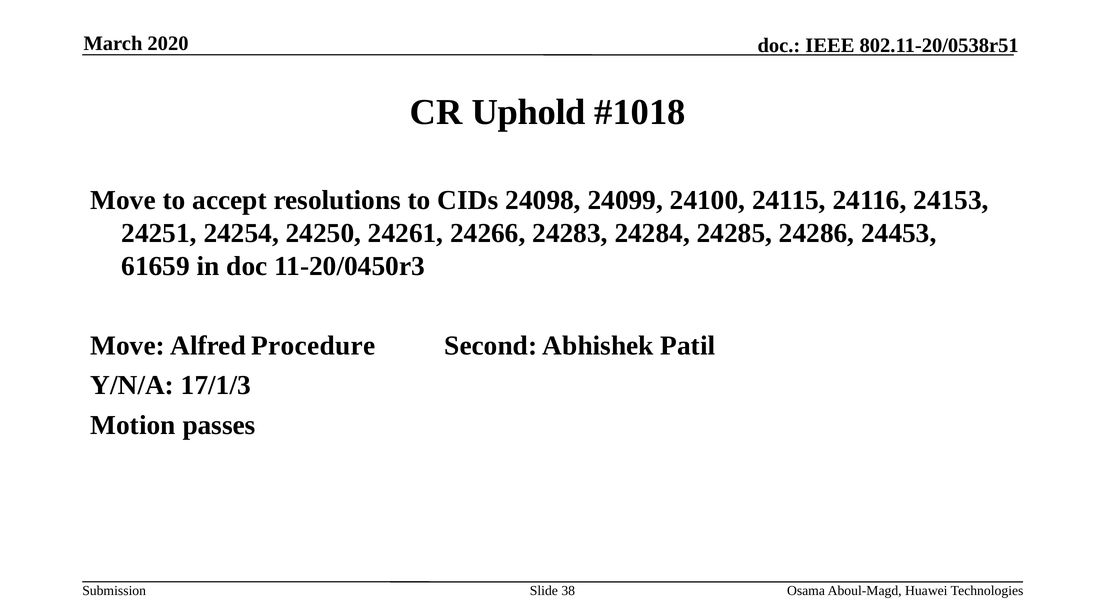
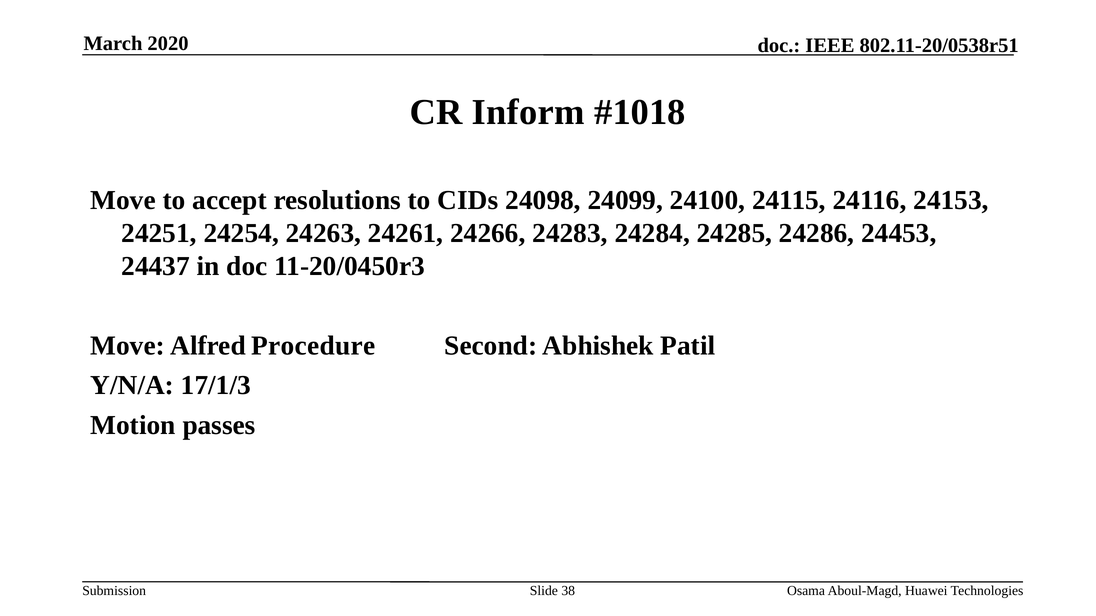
Uphold: Uphold -> Inform
24250: 24250 -> 24263
61659: 61659 -> 24437
